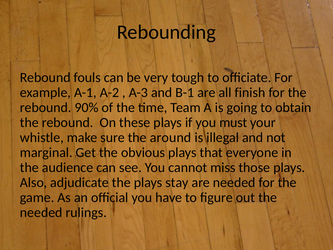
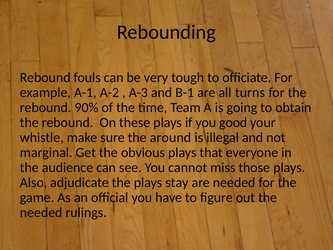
finish: finish -> turns
must: must -> good
